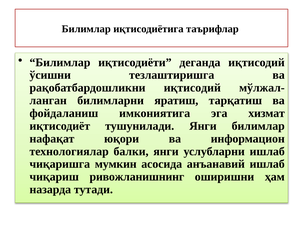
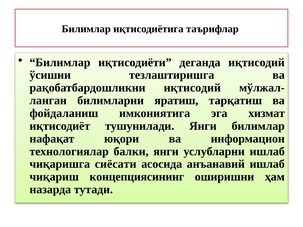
мумкин: мумкин -> сиёсати
ривожланишнинг: ривожланишнинг -> концепциясининг
